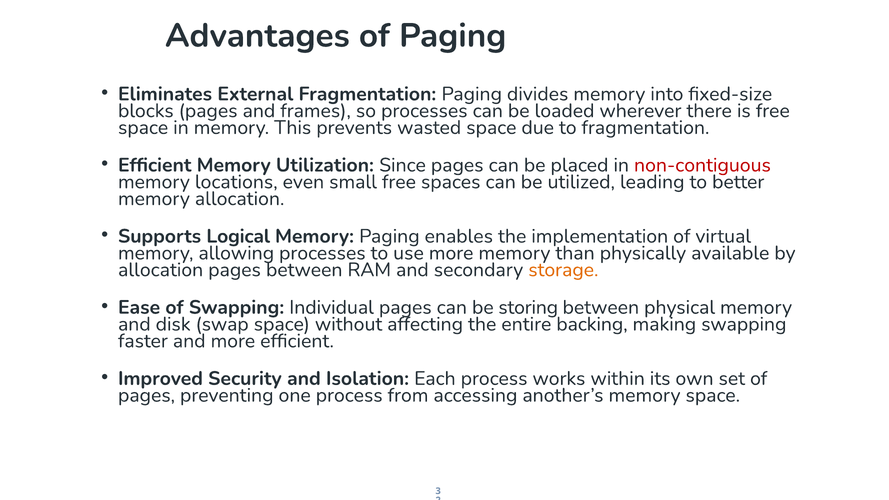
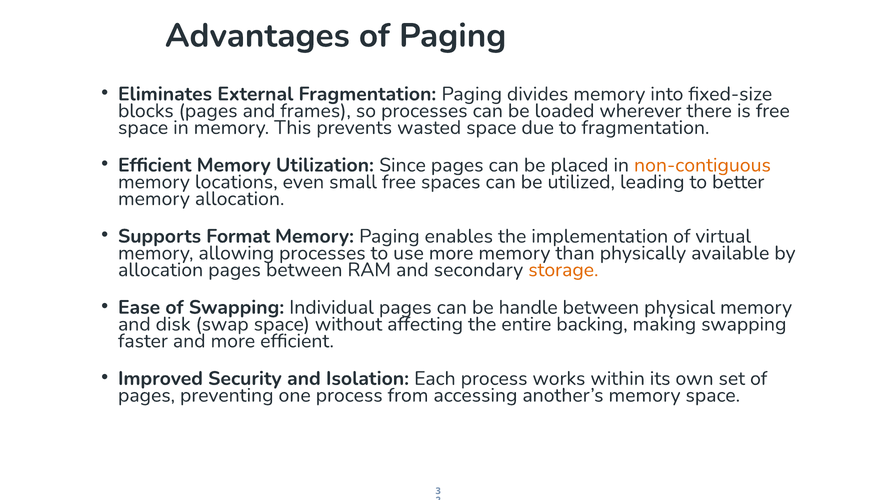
non-contiguous colour: red -> orange
Logical: Logical -> Format
storing: storing -> handle
